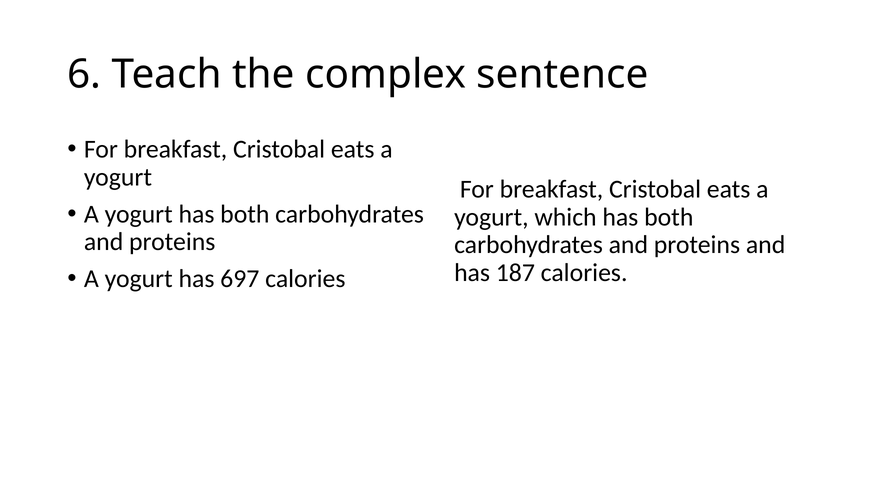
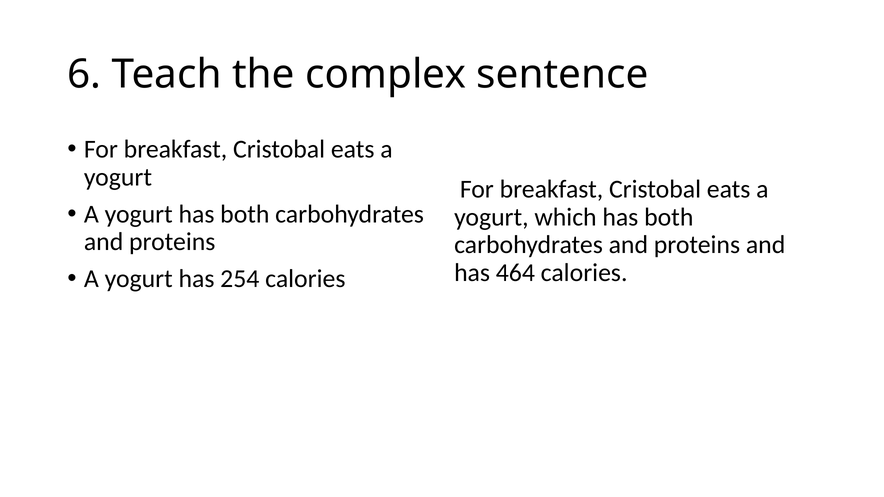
187: 187 -> 464
697: 697 -> 254
